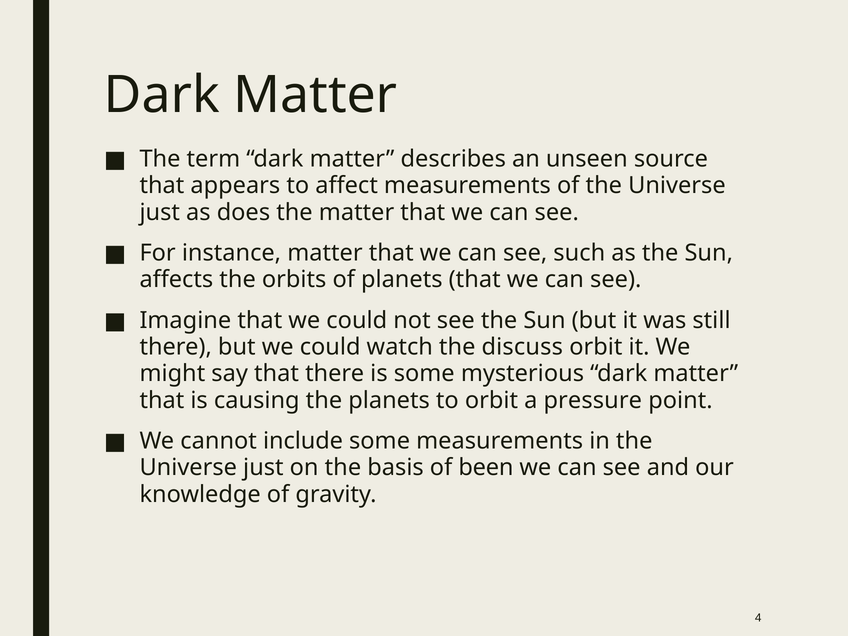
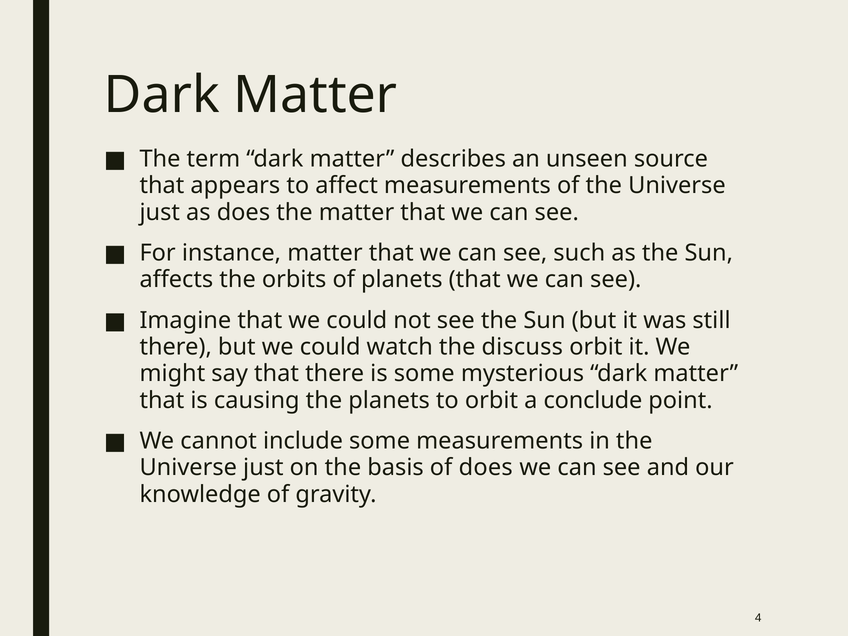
pressure: pressure -> conclude
of been: been -> does
